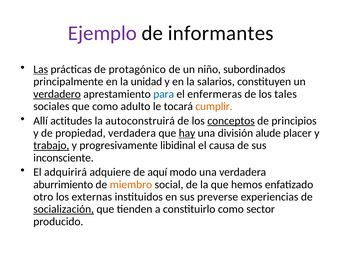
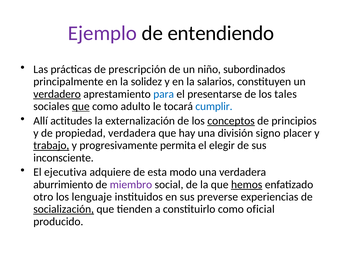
informantes: informantes -> entendiendo
Las underline: present -> none
protagónico: protagónico -> prescripción
unidad: unidad -> solidez
enfermeras: enfermeras -> presentarse
que at (81, 106) underline: none -> present
cumplir colour: orange -> blue
autoconstruirá: autoconstruirá -> externalización
hay underline: present -> none
alude: alude -> signo
libidinal: libidinal -> permita
causa: causa -> elegir
adquirirá: adquirirá -> ejecutiva
aquí: aquí -> esta
miembro colour: orange -> purple
hemos underline: none -> present
externas: externas -> lenguaje
sector: sector -> oficial
